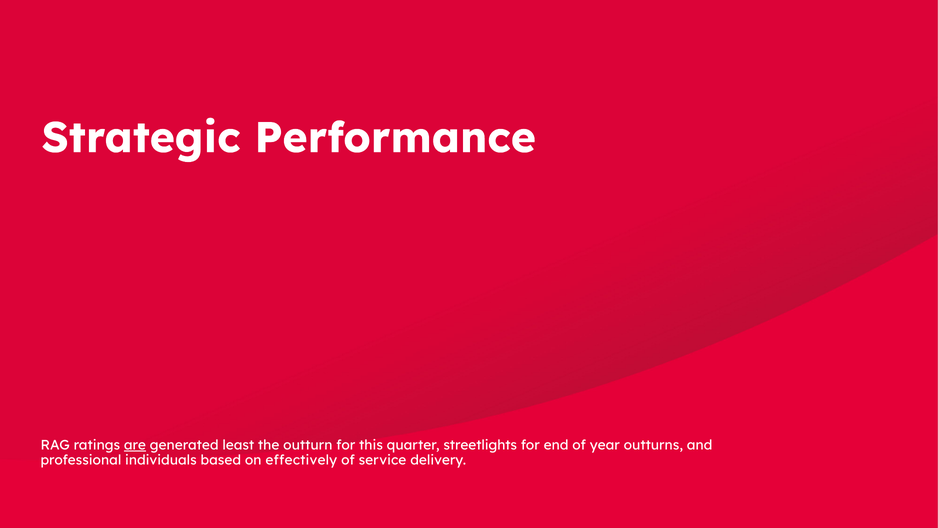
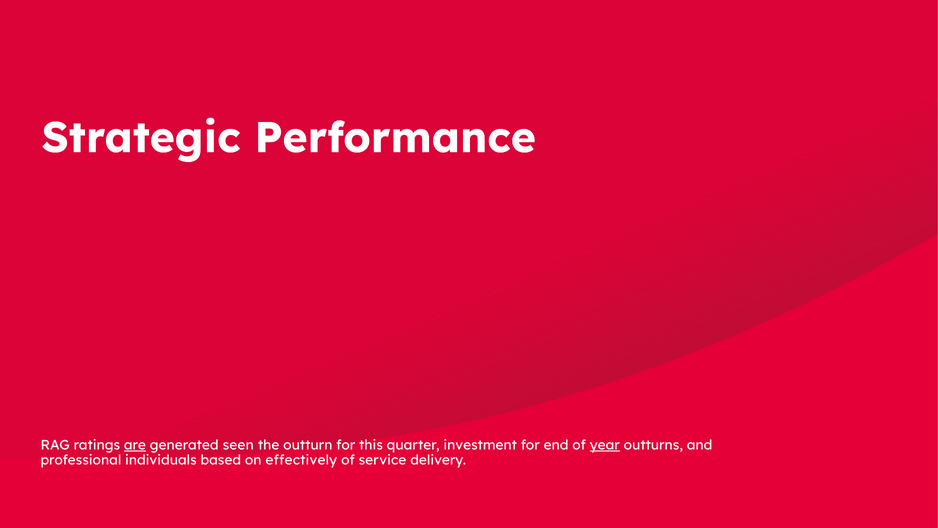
least: least -> seen
streetlights: streetlights -> investment
year underline: none -> present
